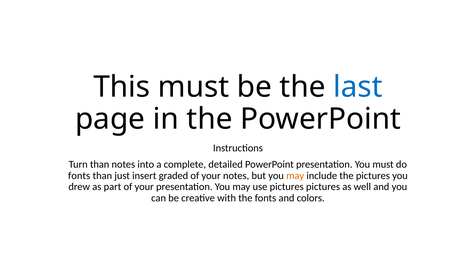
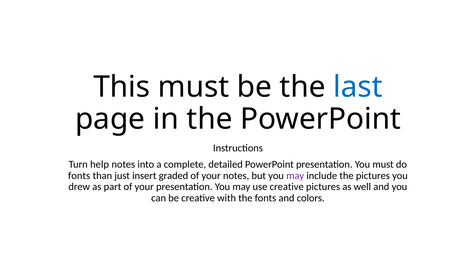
Turn than: than -> help
may at (295, 175) colour: orange -> purple
use pictures: pictures -> creative
